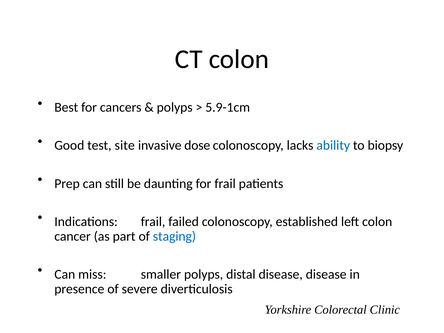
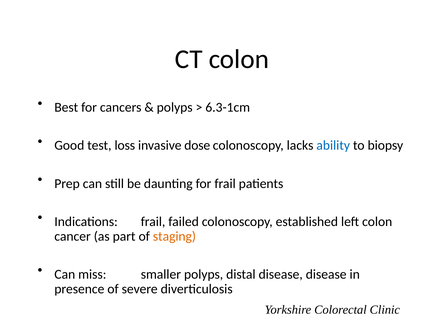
5.9-1cm: 5.9-1cm -> 6.3-1cm
site: site -> loss
staging colour: blue -> orange
